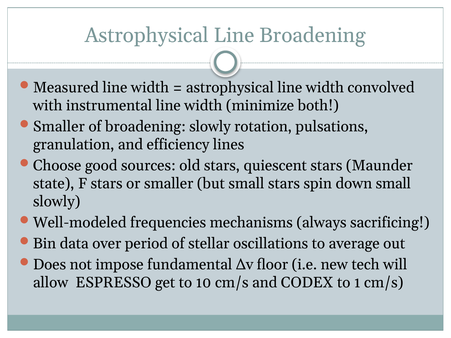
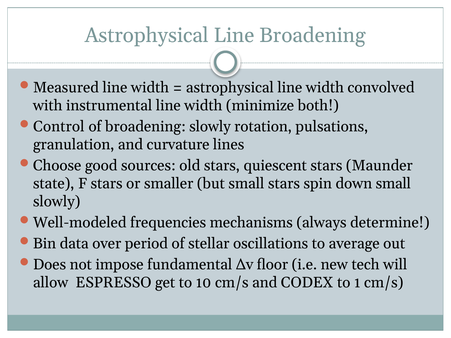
Smaller at (59, 127): Smaller -> Control
efficiency: efficiency -> curvature
sacrificing: sacrificing -> determine
